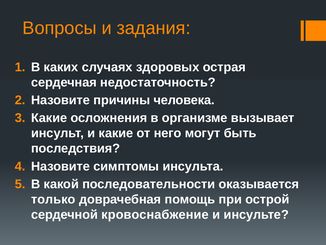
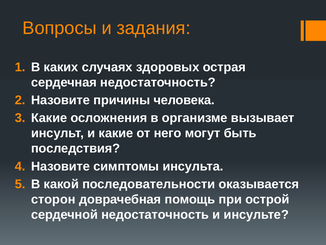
только: только -> сторон
сердечной кровоснабжение: кровоснабжение -> недостаточность
